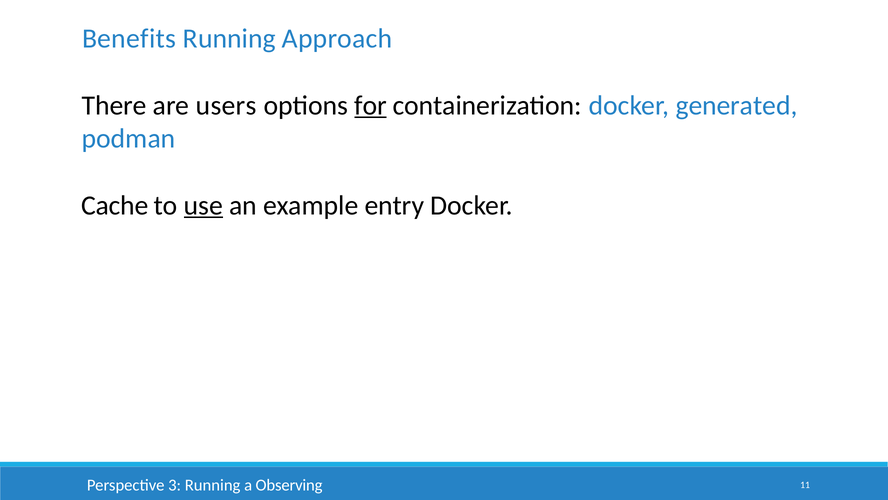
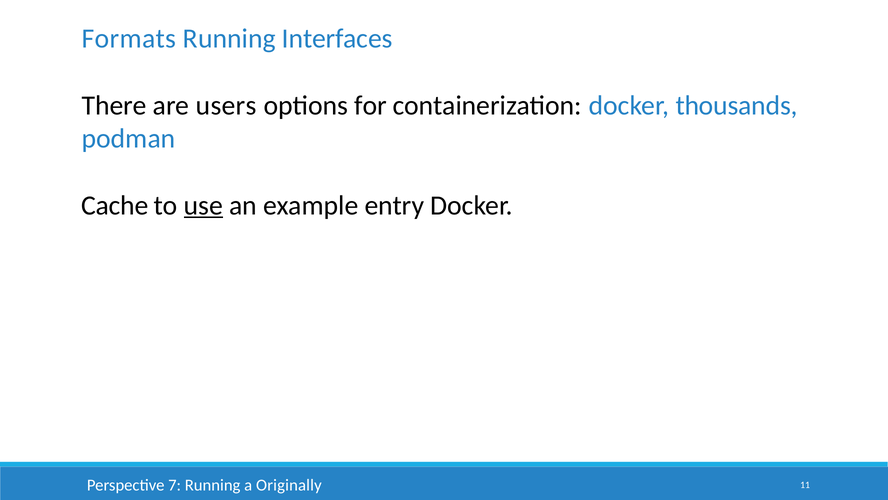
Benefits: Benefits -> Formats
Approach: Approach -> Interfaces
for underline: present -> none
generated: generated -> thousands
3: 3 -> 7
Observing: Observing -> Originally
